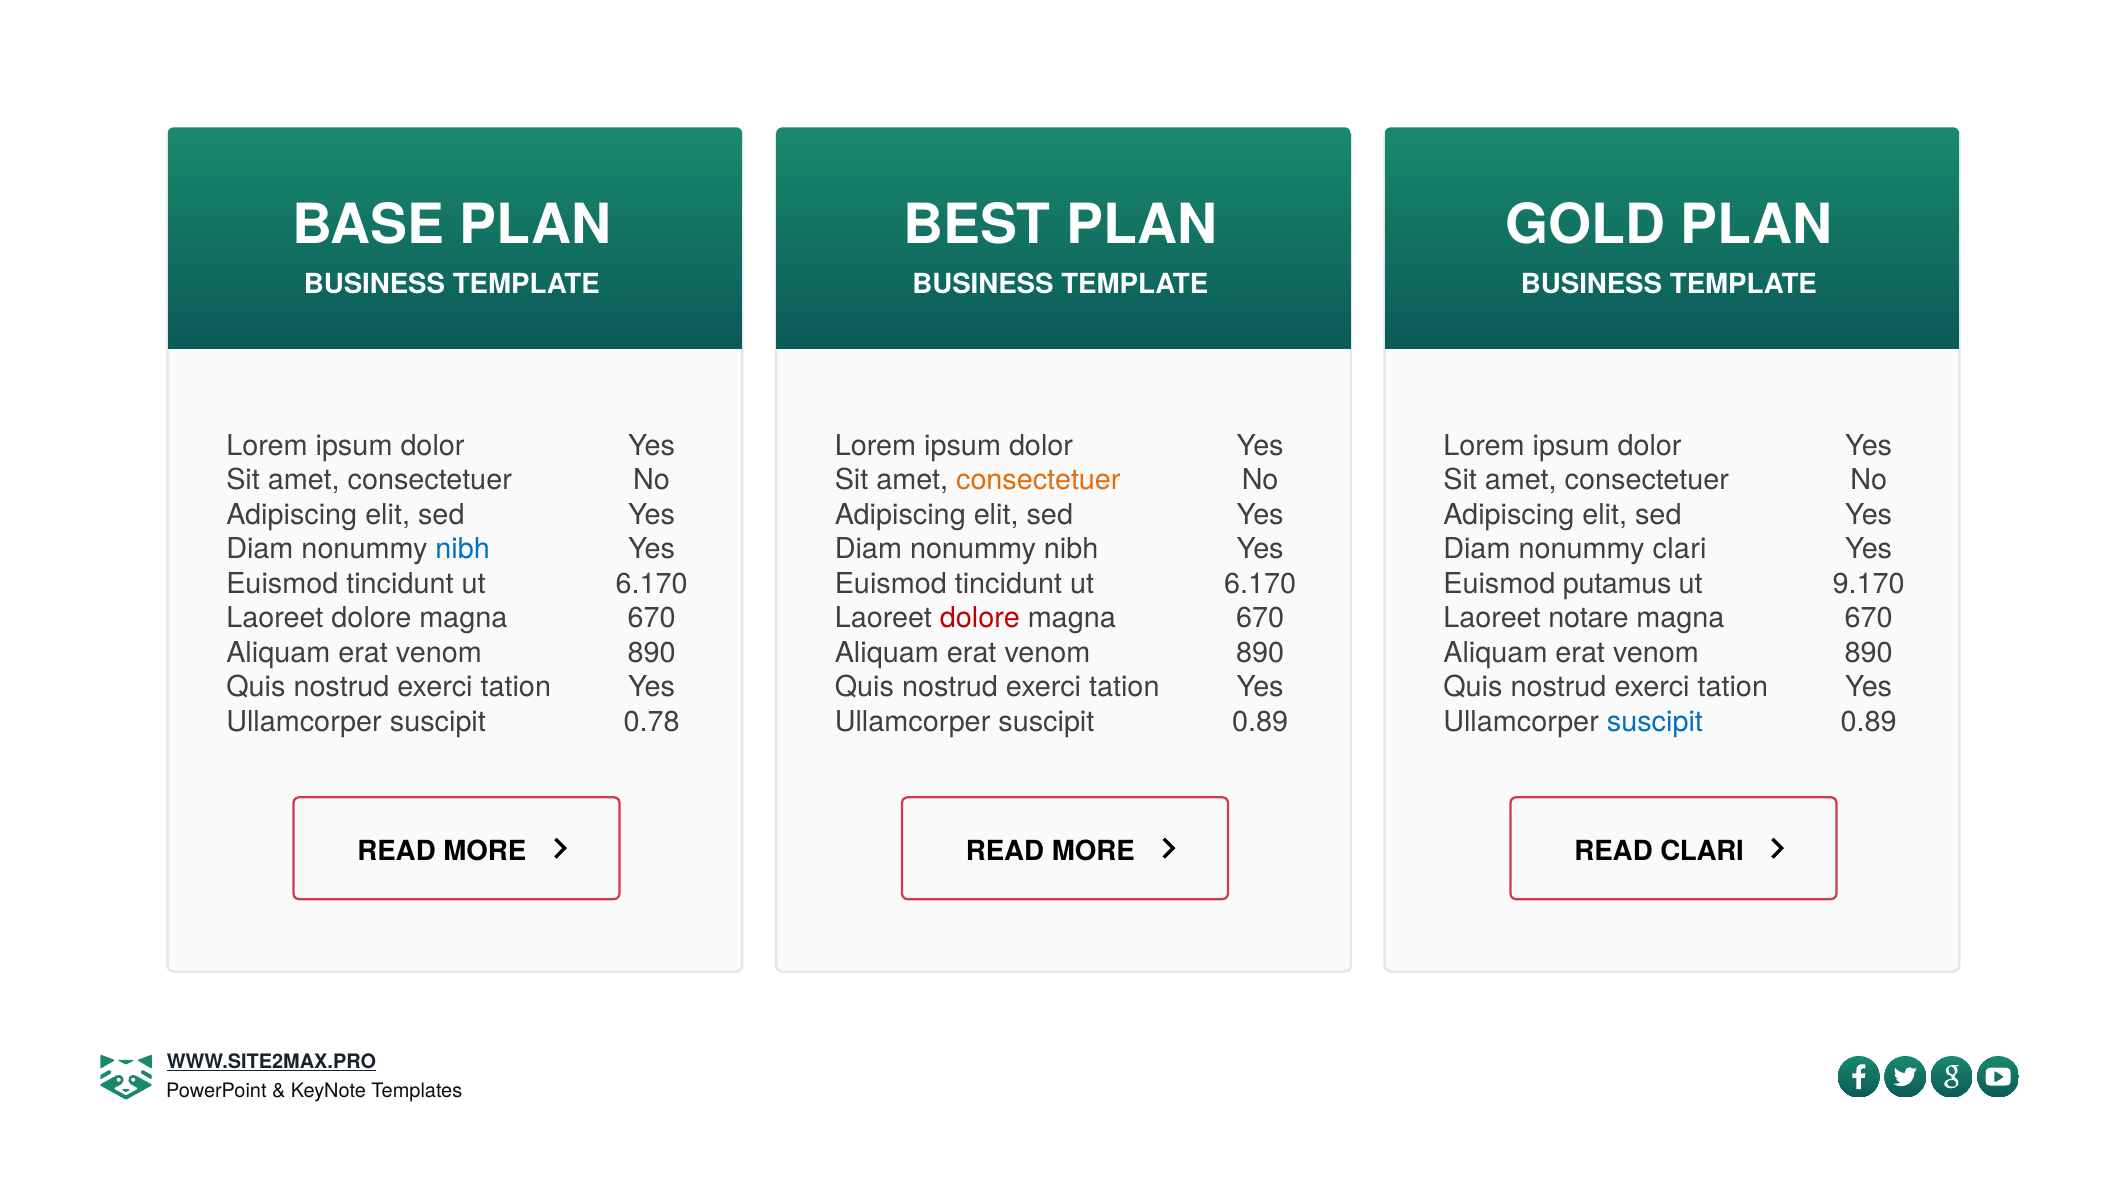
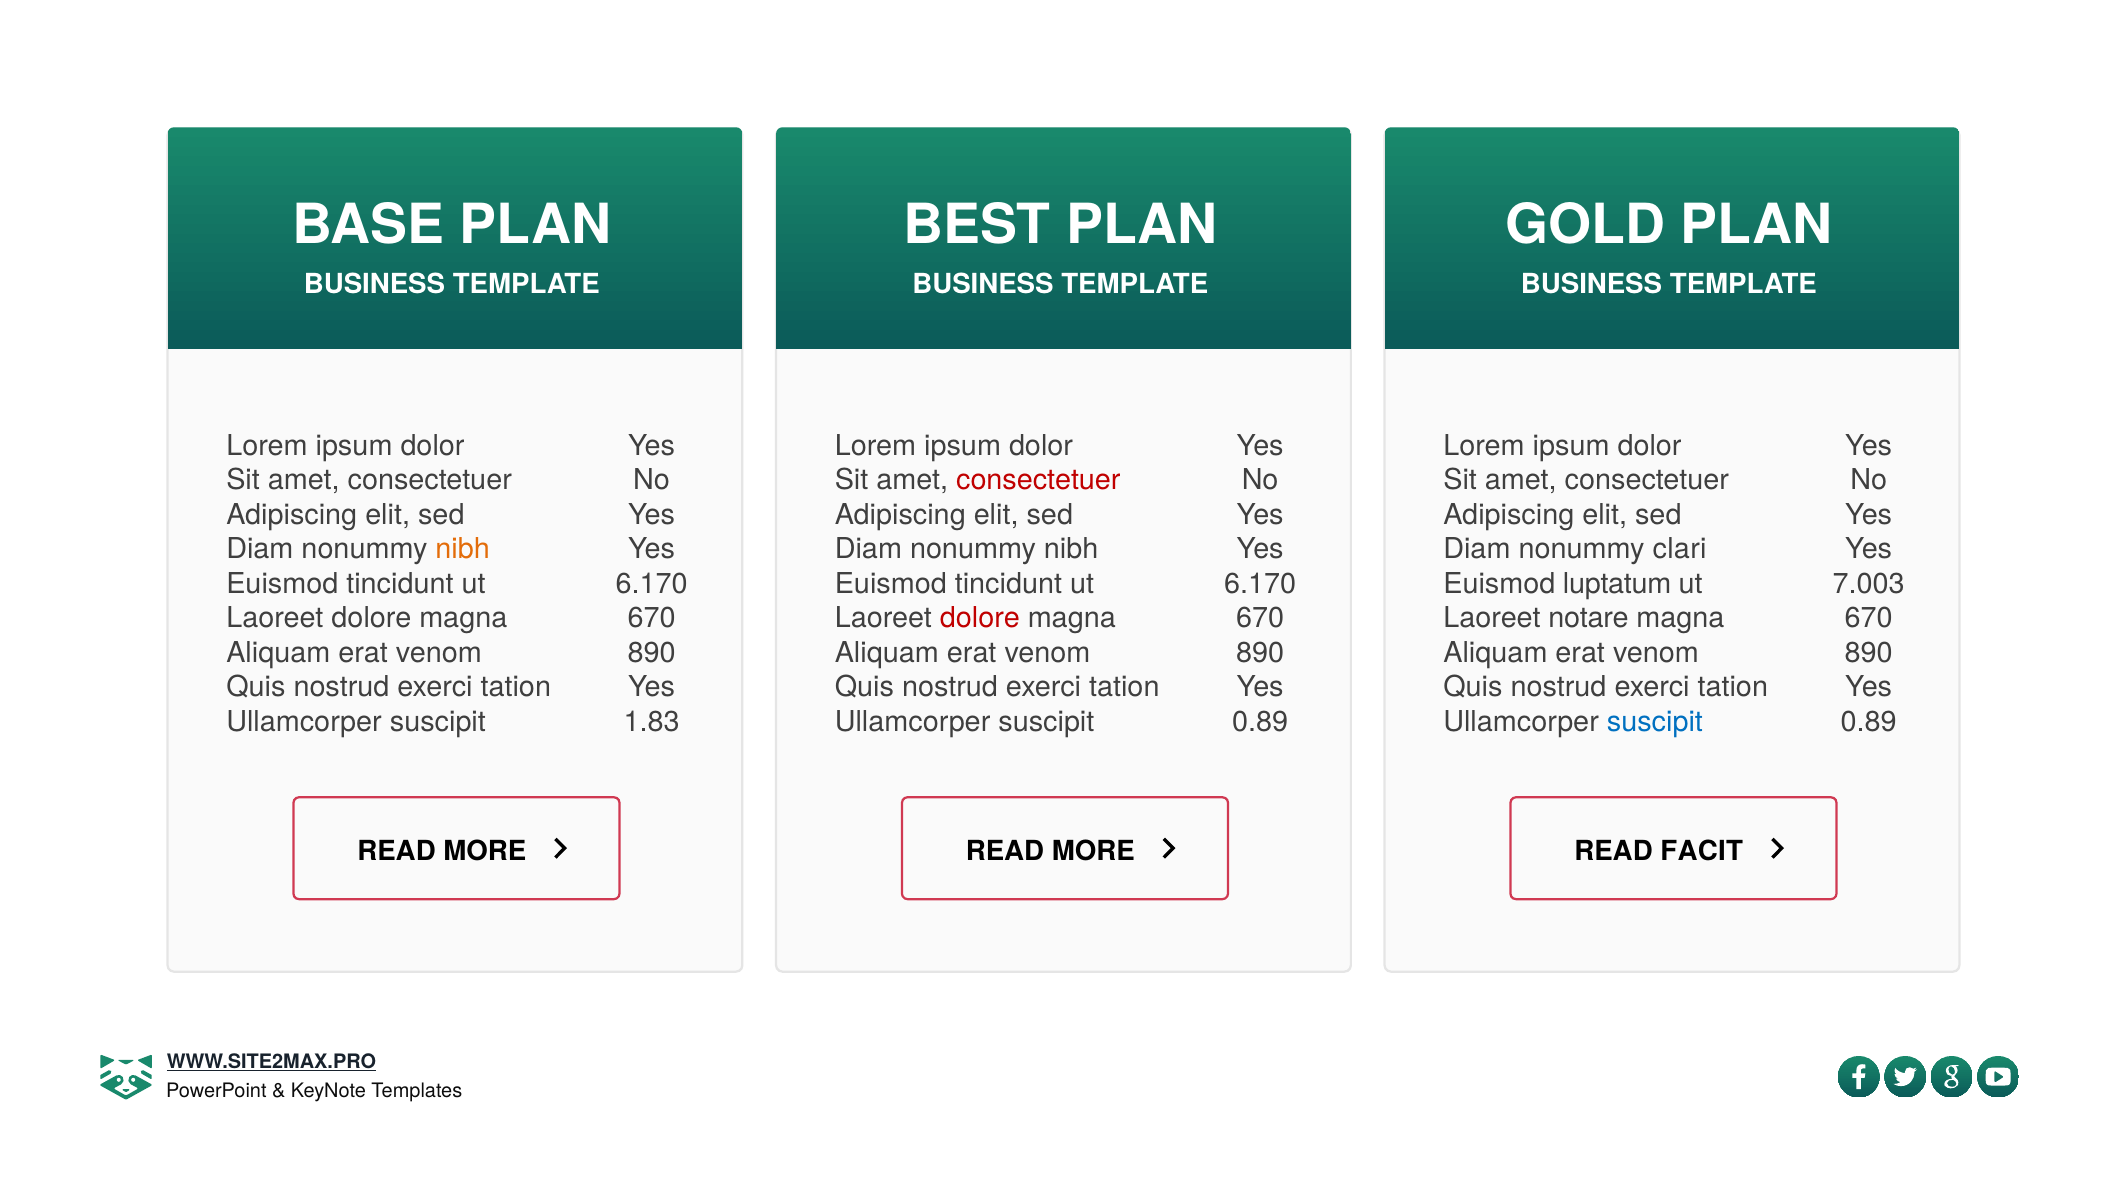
consectetuer at (1038, 480) colour: orange -> red
nibh at (463, 549) colour: blue -> orange
putamus: putamus -> luptatum
9.170: 9.170 -> 7.003
0.78: 0.78 -> 1.83
READ CLARI: CLARI -> FACIT
